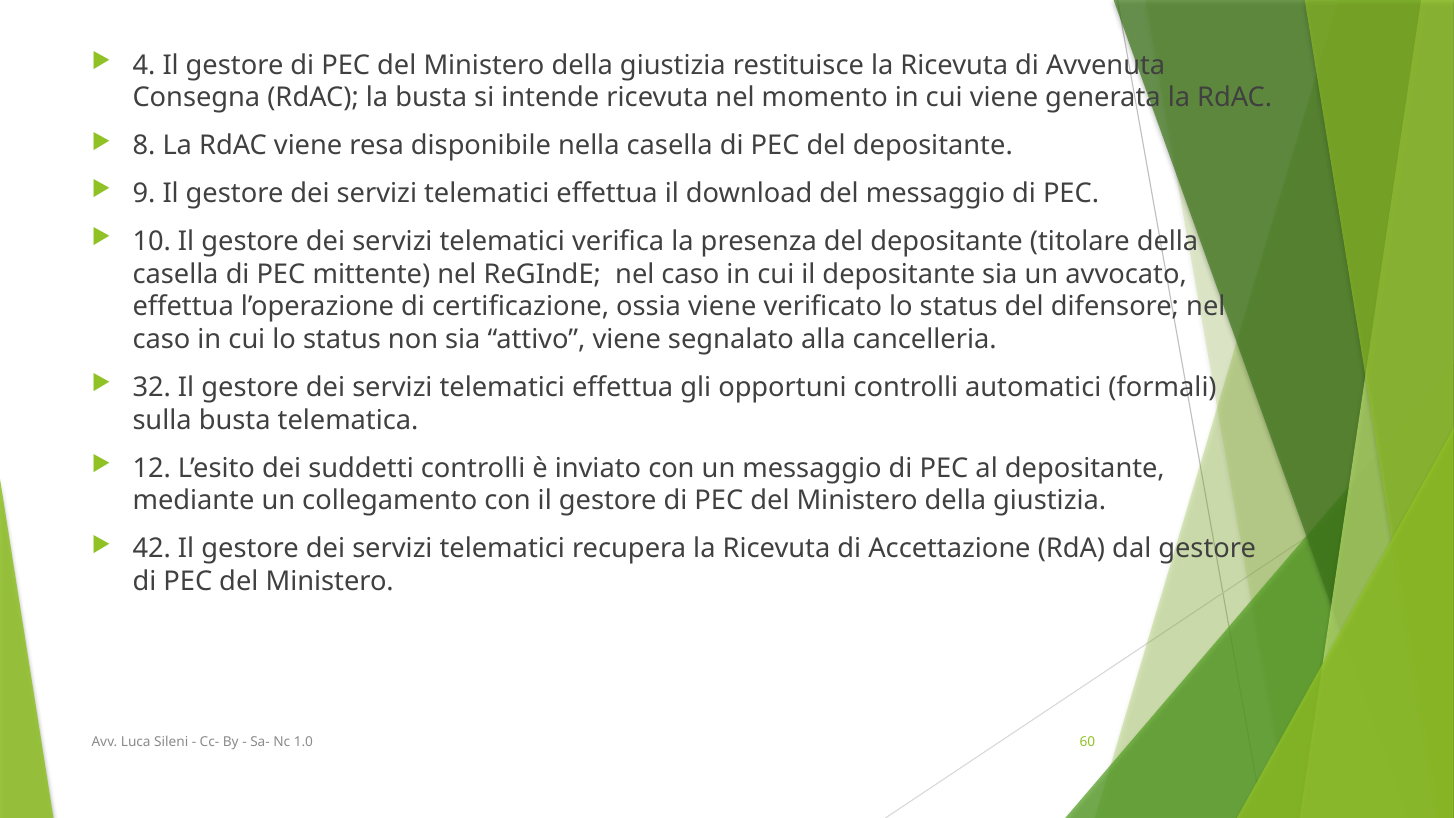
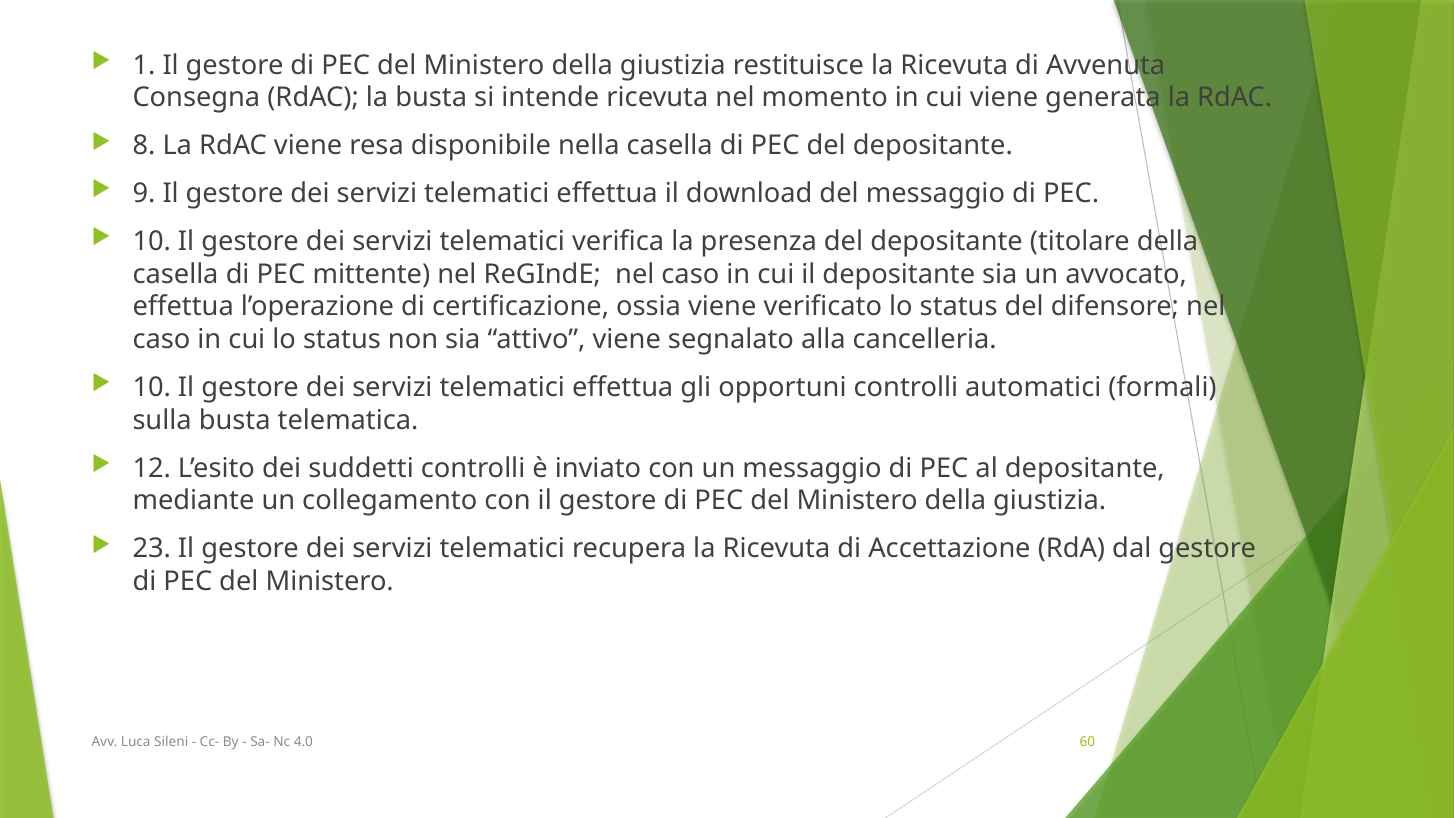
4: 4 -> 1
32 at (152, 388): 32 -> 10
42: 42 -> 23
1.0: 1.0 -> 4.0
